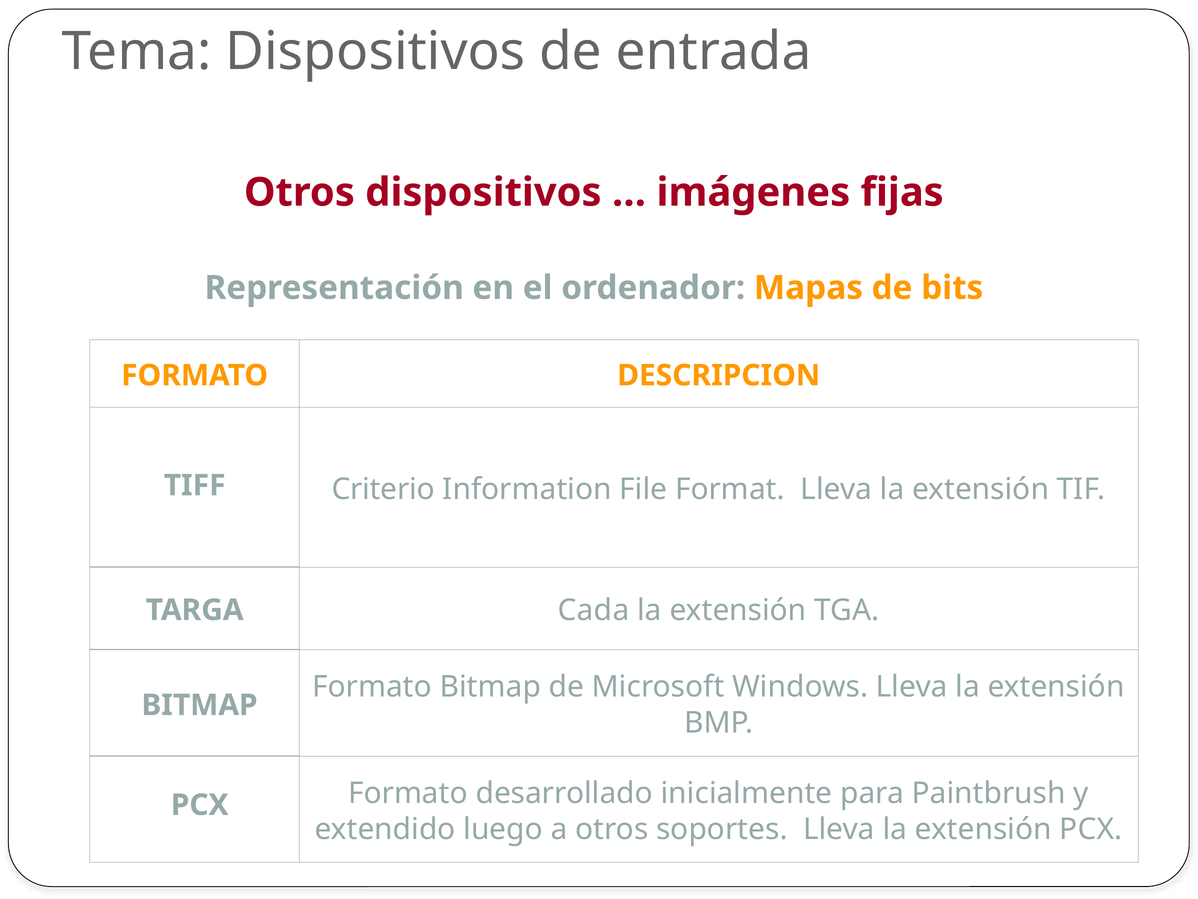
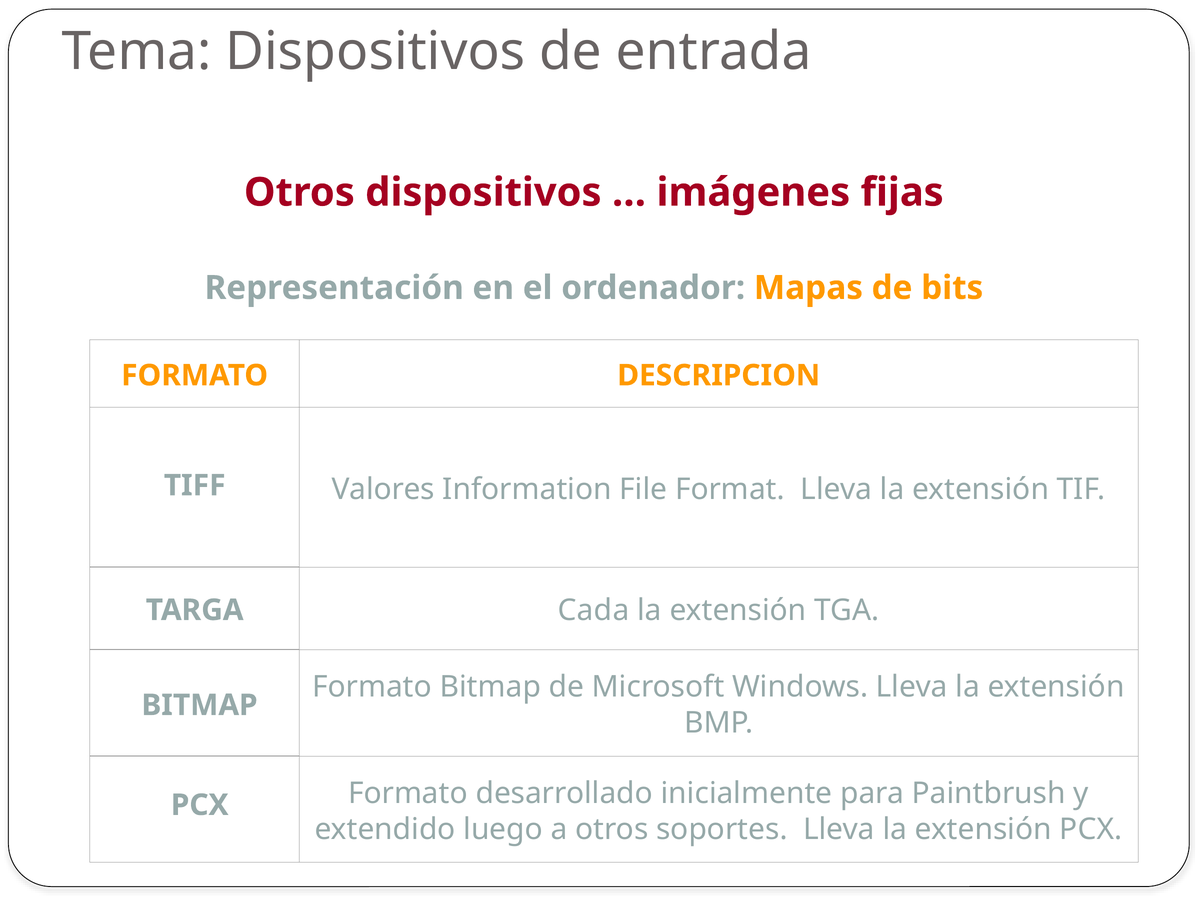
Criterio: Criterio -> Valores
